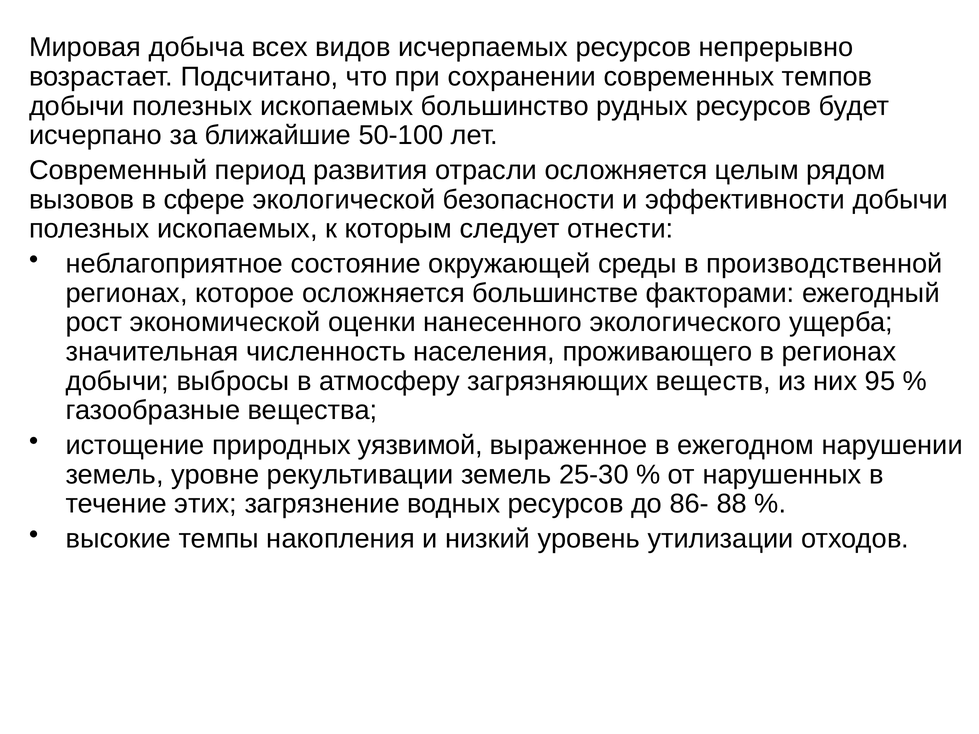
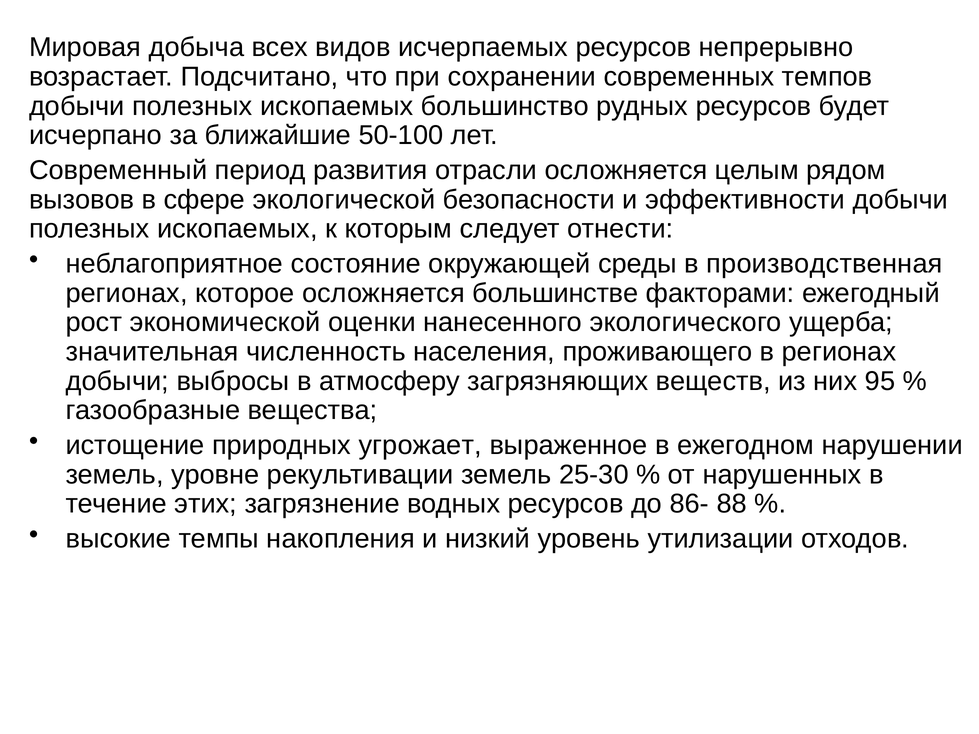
производственной: производственной -> производственная
уязвимой: уязвимой -> угрожает
